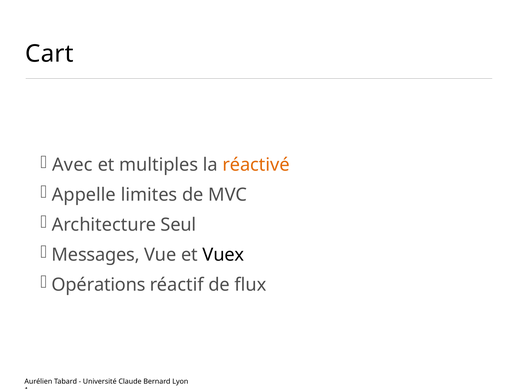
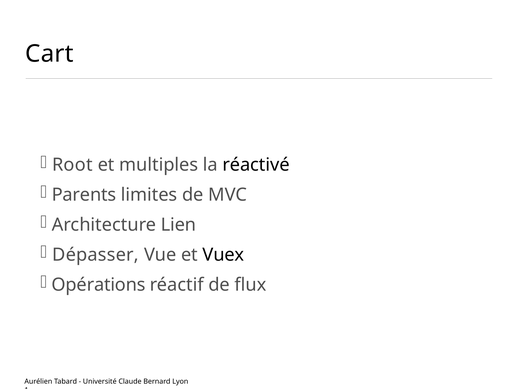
Avec: Avec -> Root
réactivé colour: orange -> black
Appelle: Appelle -> Parents
Seul: Seul -> Lien
Messages: Messages -> Dépasser
